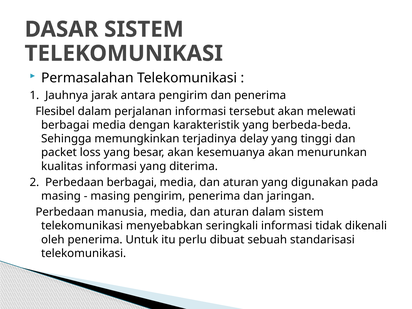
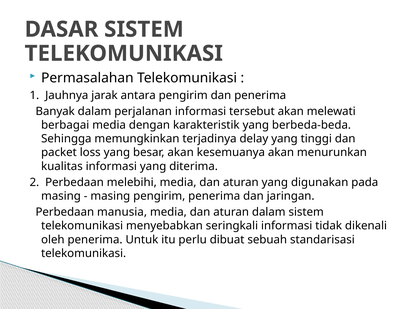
Flesibel: Flesibel -> Banyak
Perbedaan berbagai: berbagai -> melebihi
